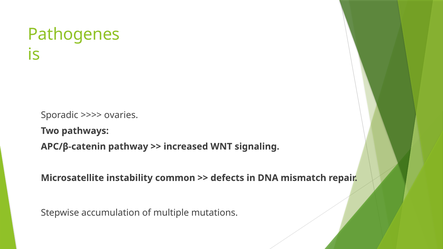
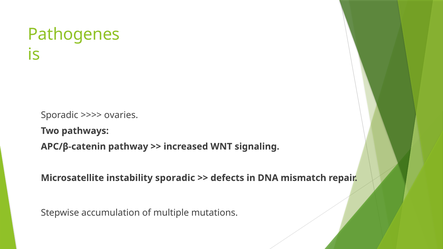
instability common: common -> sporadic
